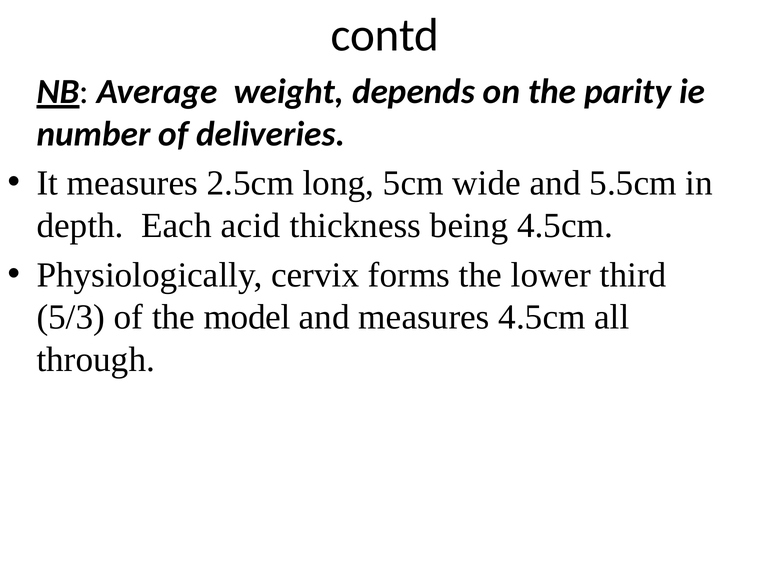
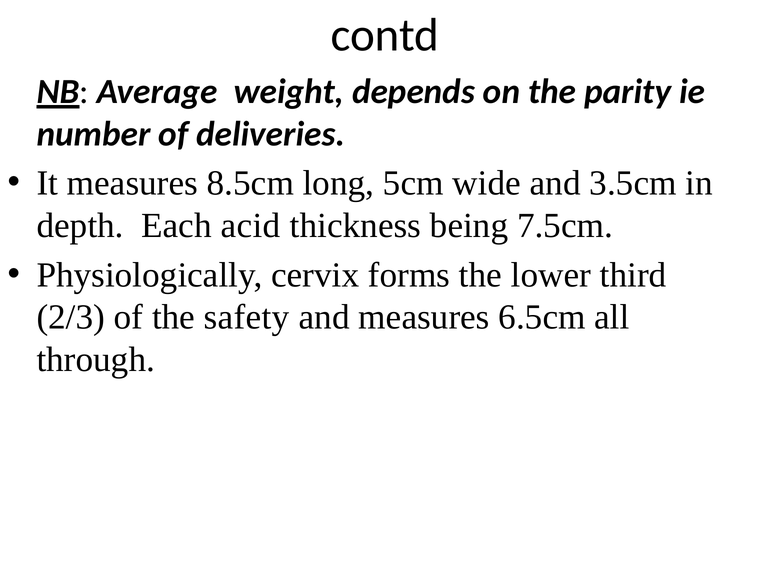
2.5cm: 2.5cm -> 8.5cm
5.5cm: 5.5cm -> 3.5cm
being 4.5cm: 4.5cm -> 7.5cm
5/3: 5/3 -> 2/3
model: model -> safety
measures 4.5cm: 4.5cm -> 6.5cm
